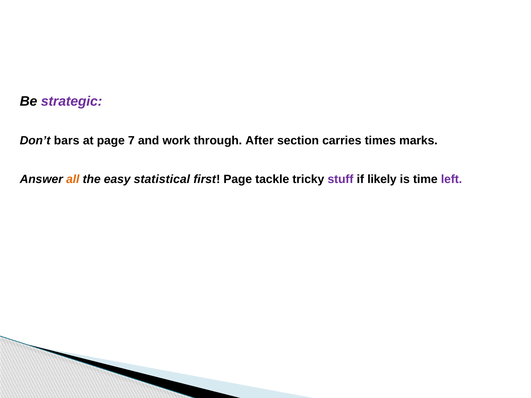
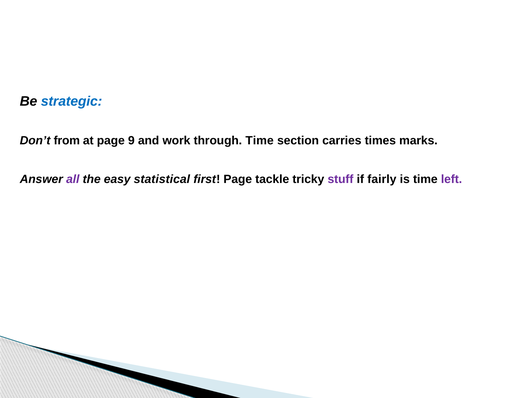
strategic colour: purple -> blue
bars: bars -> from
7: 7 -> 9
through After: After -> Time
all colour: orange -> purple
likely: likely -> fairly
